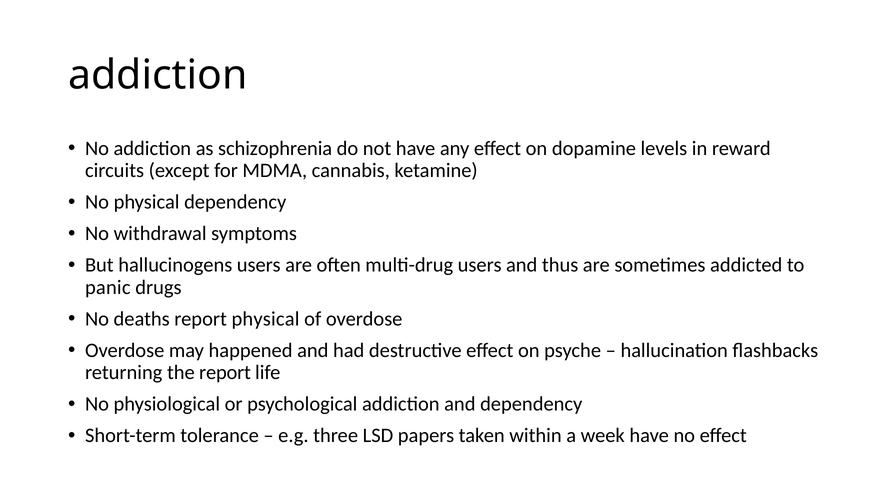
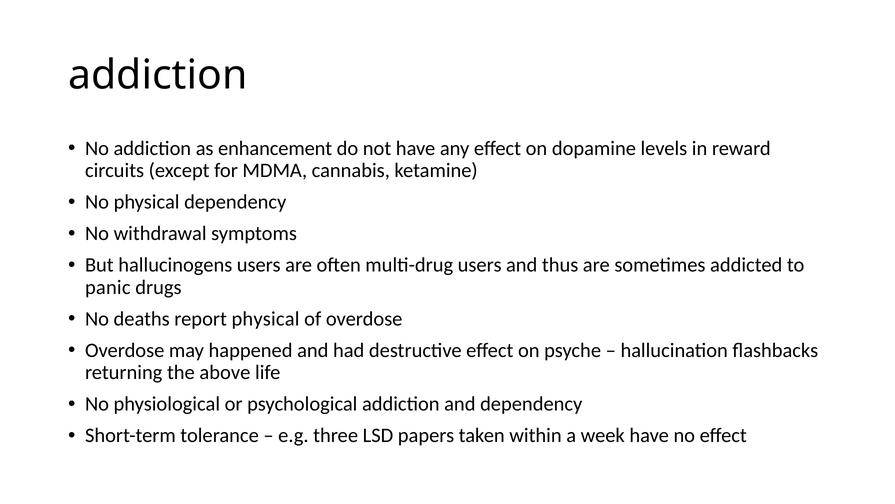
schizophrenia: schizophrenia -> enhancement
the report: report -> above
